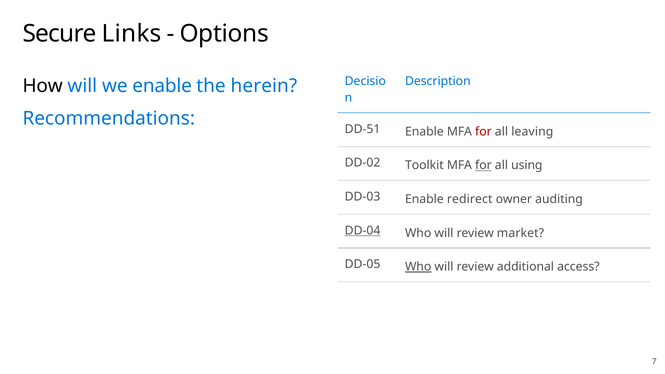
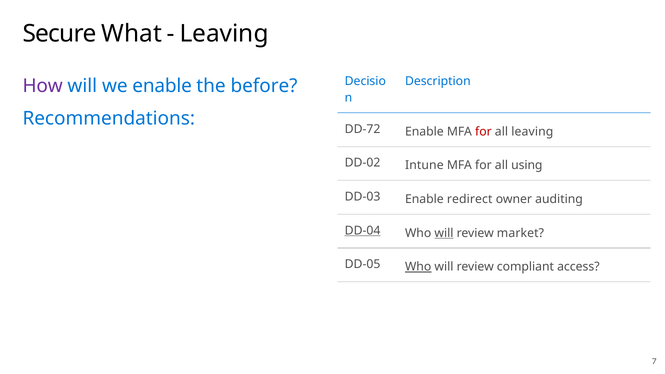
Links: Links -> What
Options at (224, 34): Options -> Leaving
How colour: black -> purple
herein: herein -> before
DD-51: DD-51 -> DD-72
Toolkit: Toolkit -> Intune
for at (483, 165) underline: present -> none
will at (444, 233) underline: none -> present
additional: additional -> compliant
